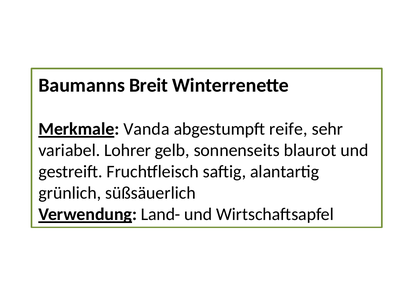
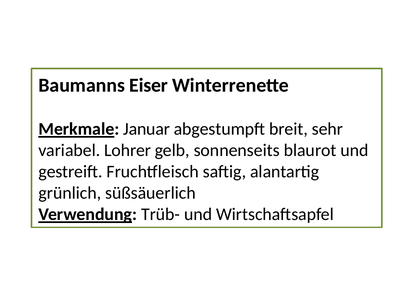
Breit: Breit -> Eiser
Vanda: Vanda -> Januar
reife: reife -> breit
Land-: Land- -> Trüb-
